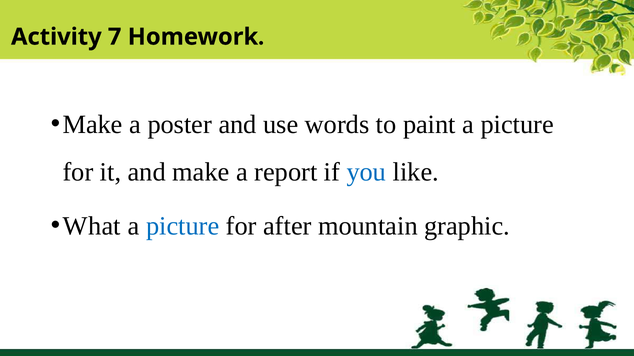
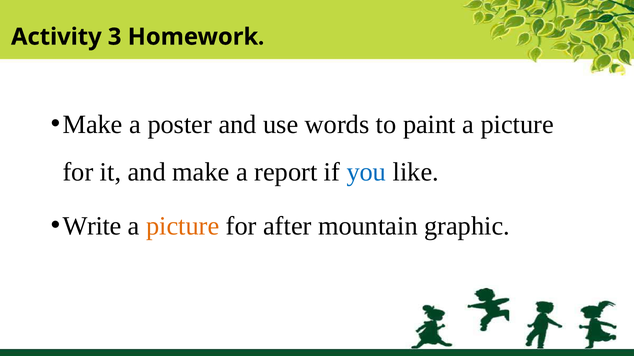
7: 7 -> 3
What: What -> Write
picture at (183, 227) colour: blue -> orange
